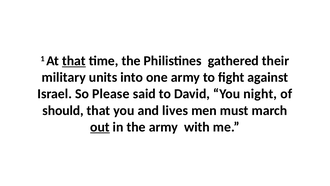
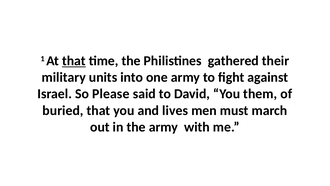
night: night -> them
should: should -> buried
out underline: present -> none
